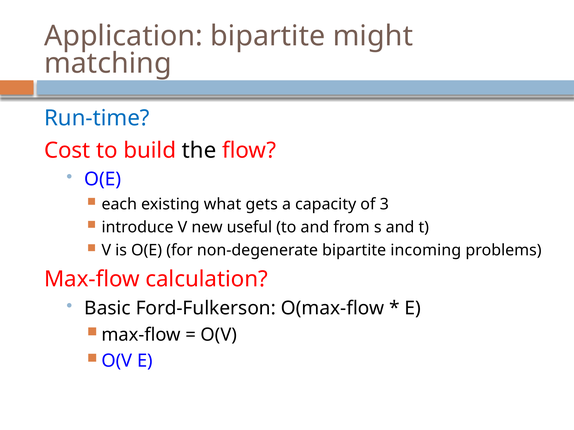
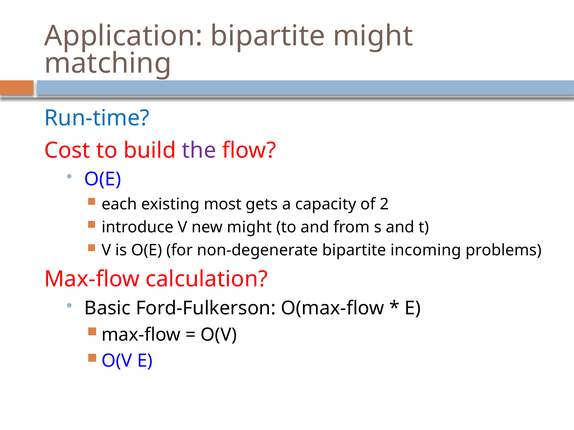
the colour: black -> purple
what: what -> most
3: 3 -> 2
new useful: useful -> might
